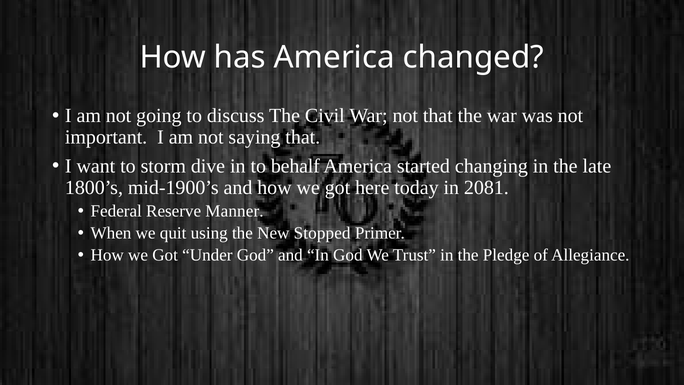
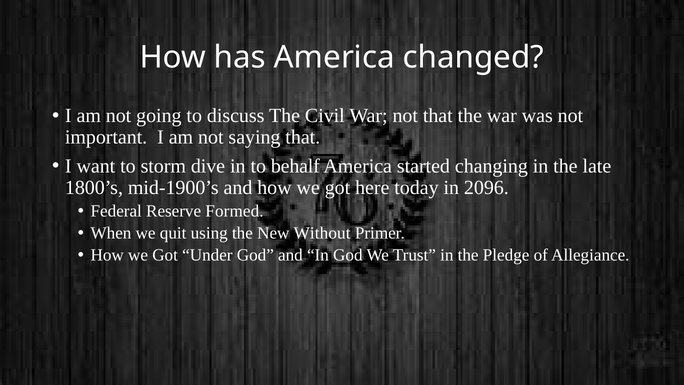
2081: 2081 -> 2096
Manner: Manner -> Formed
Stopped: Stopped -> Without
